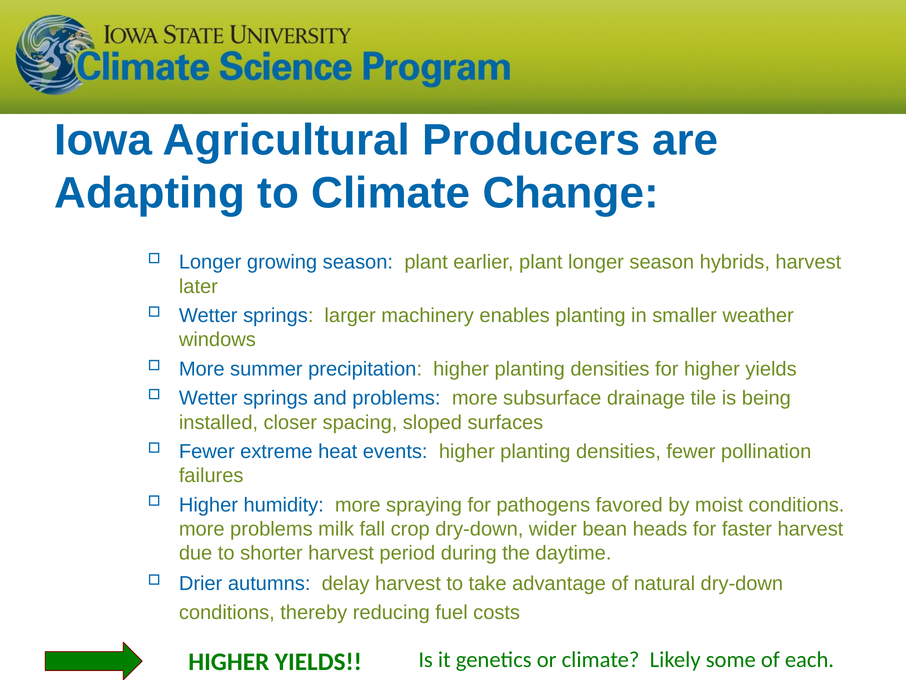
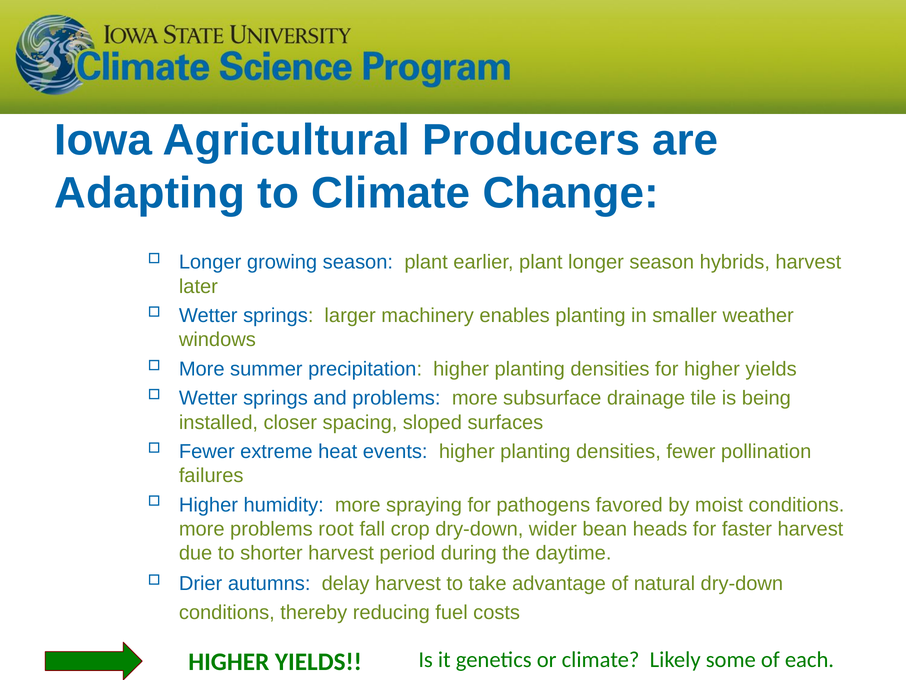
milk: milk -> root
